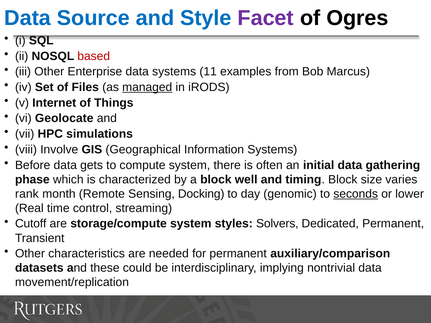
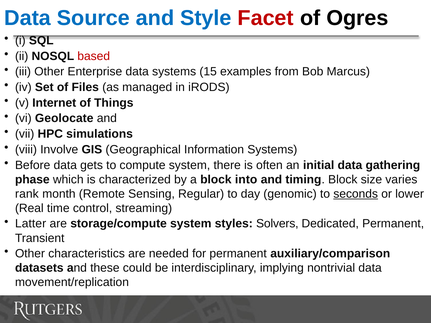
Facet colour: purple -> red
11: 11 -> 15
managed underline: present -> none
well: well -> into
Docking: Docking -> Regular
Cutoff: Cutoff -> Latter
